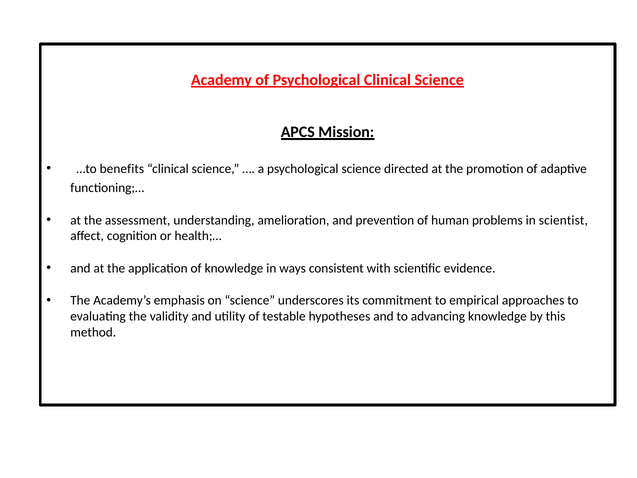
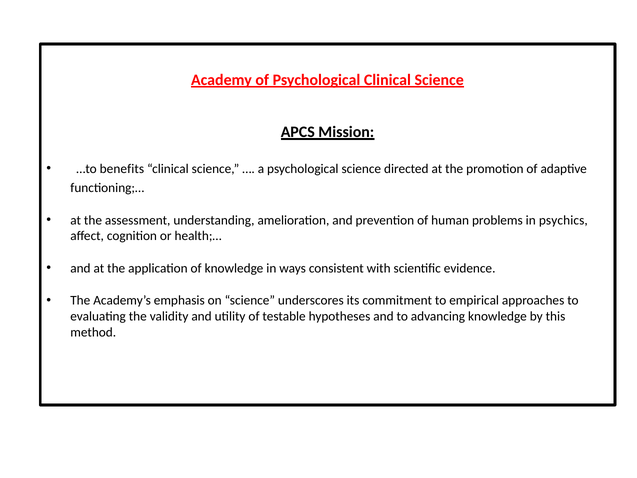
scientist: scientist -> psychics
